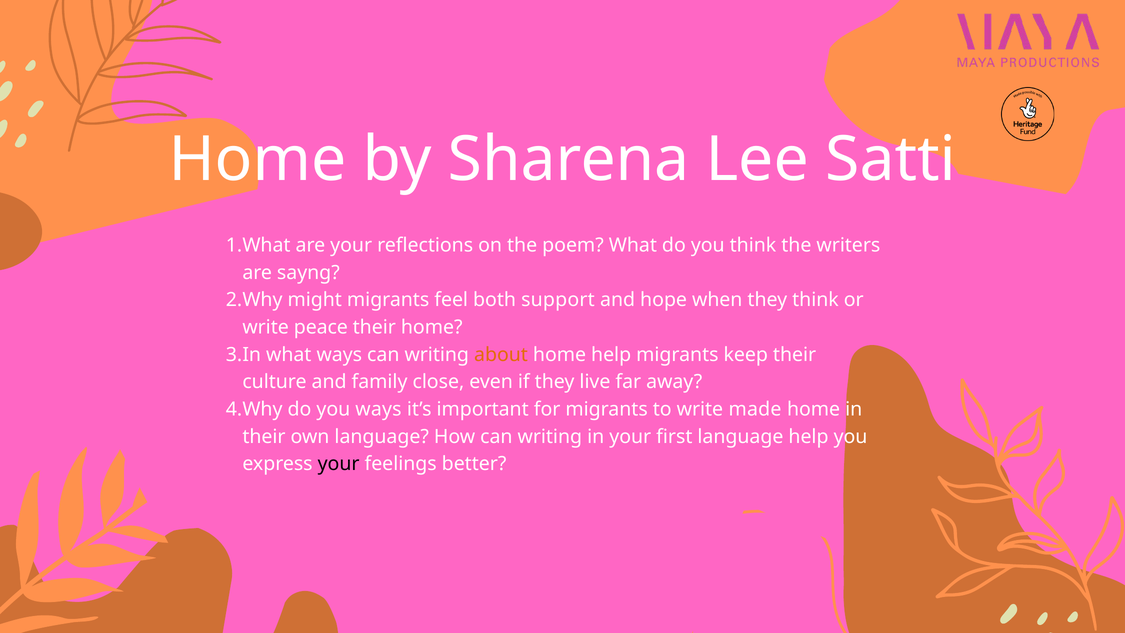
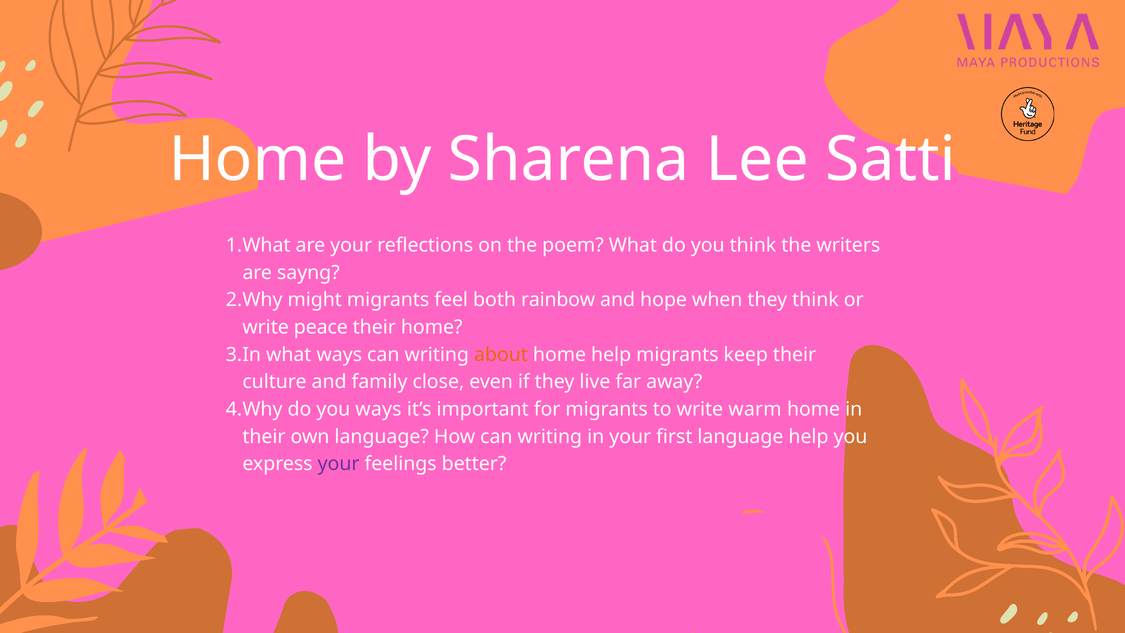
support: support -> rainbow
made: made -> warm
your at (339, 464) colour: black -> purple
